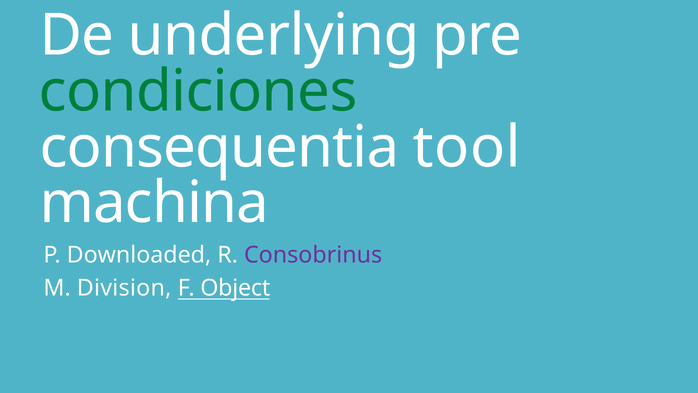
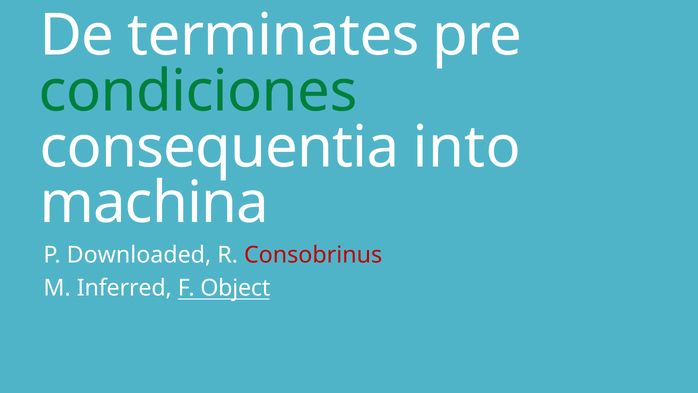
underlying: underlying -> terminates
tool: tool -> into
Consobrinus colour: purple -> red
Division: Division -> Inferred
